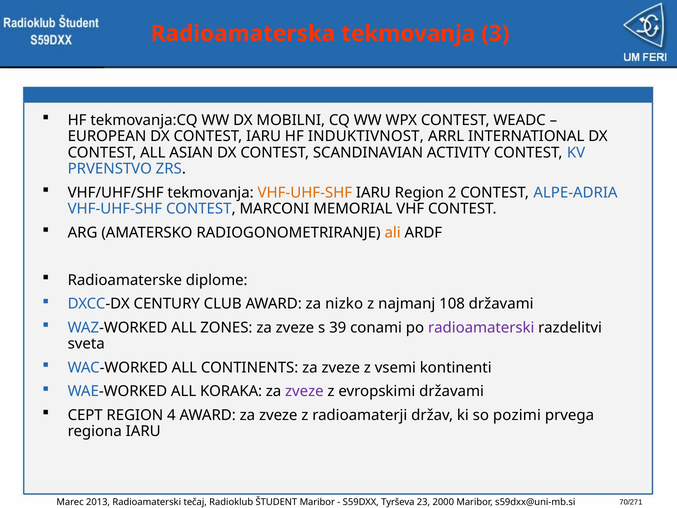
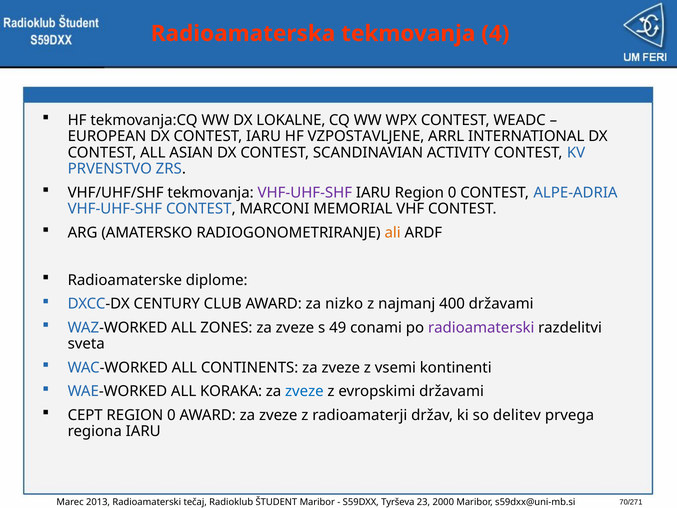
3: 3 -> 4
MOBILNI: MOBILNI -> LOKALNE
INDUKTIVNOST: INDUKTIVNOST -> VZPOSTAVLJENE
VHF-UHF-SHF at (305, 193) colour: orange -> purple
IARU Region 2: 2 -> 0
108: 108 -> 400
39: 39 -> 49
zveze at (304, 391) colour: purple -> blue
4 at (171, 415): 4 -> 0
pozimi: pozimi -> delitev
